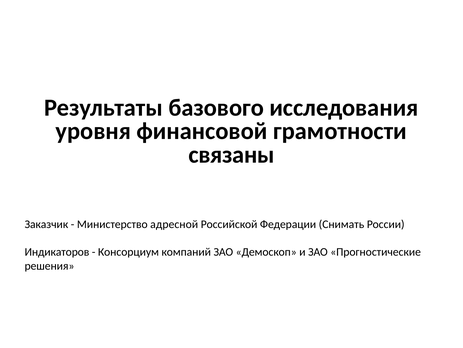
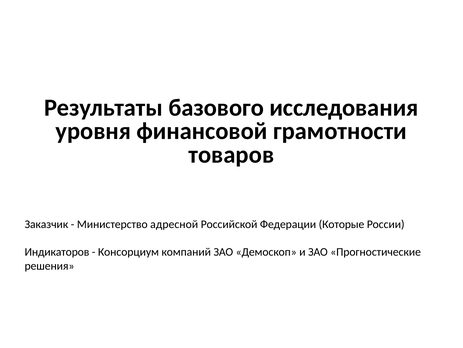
связаны: связаны -> товаров
Снимать: Снимать -> Которые
